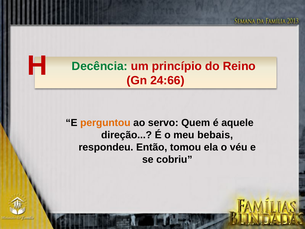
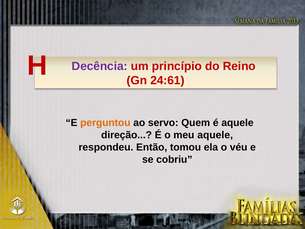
Decência colour: green -> purple
24:66: 24:66 -> 24:61
meu bebais: bebais -> aquele
